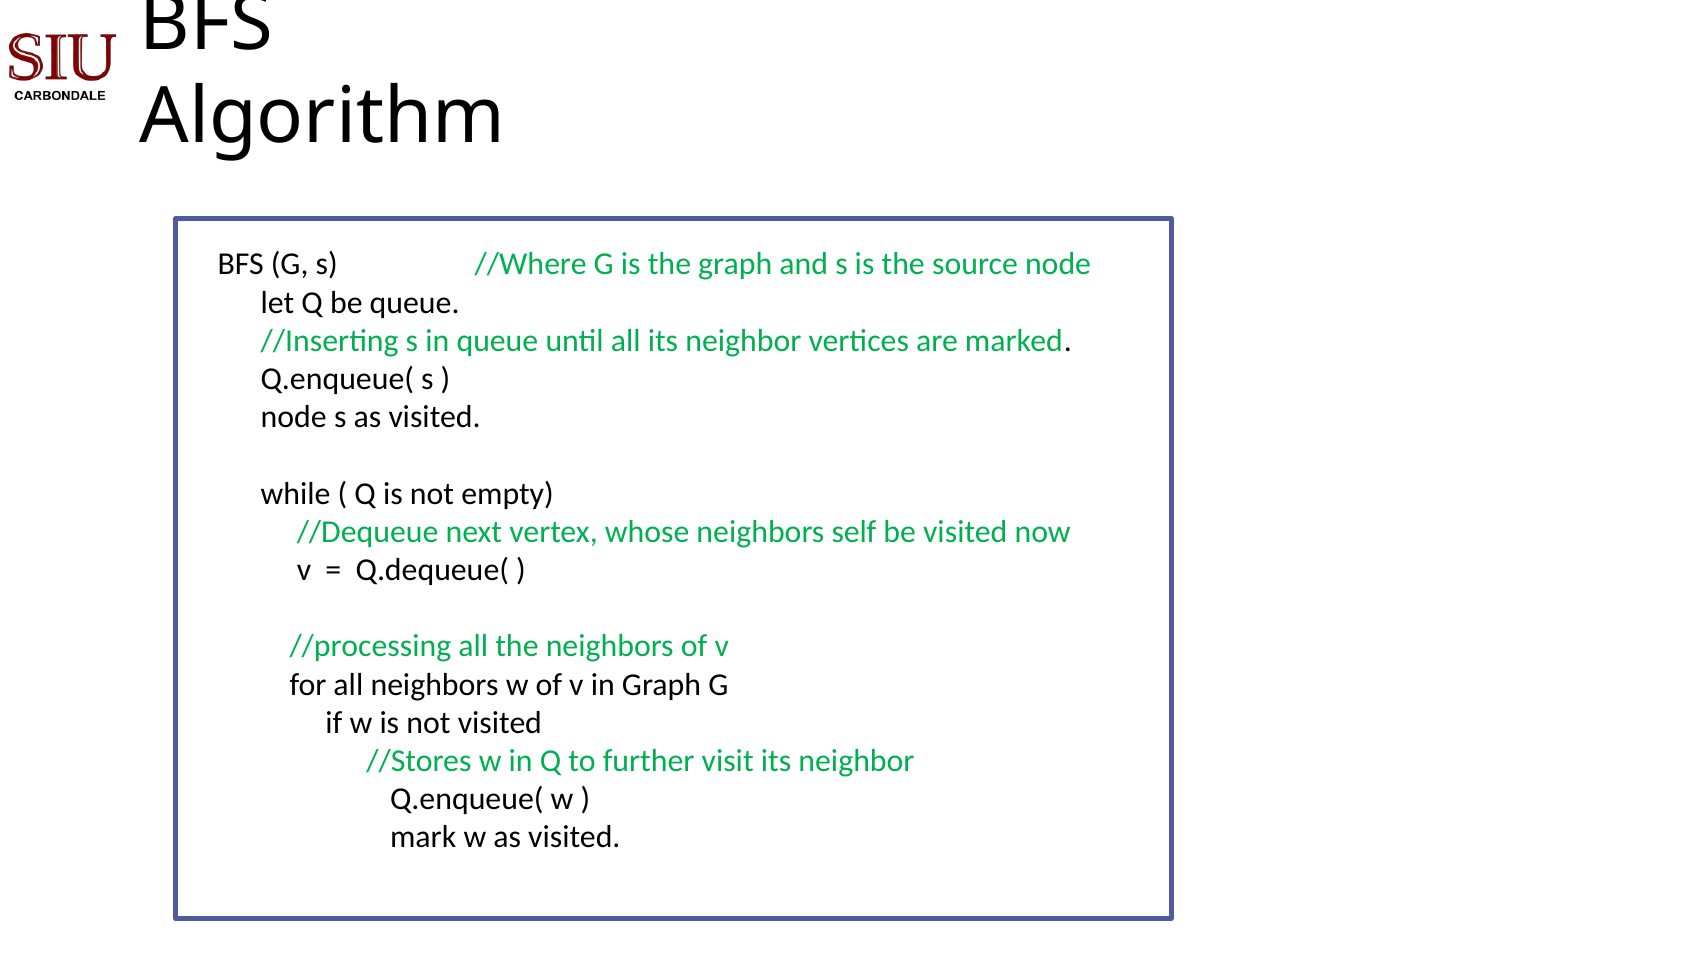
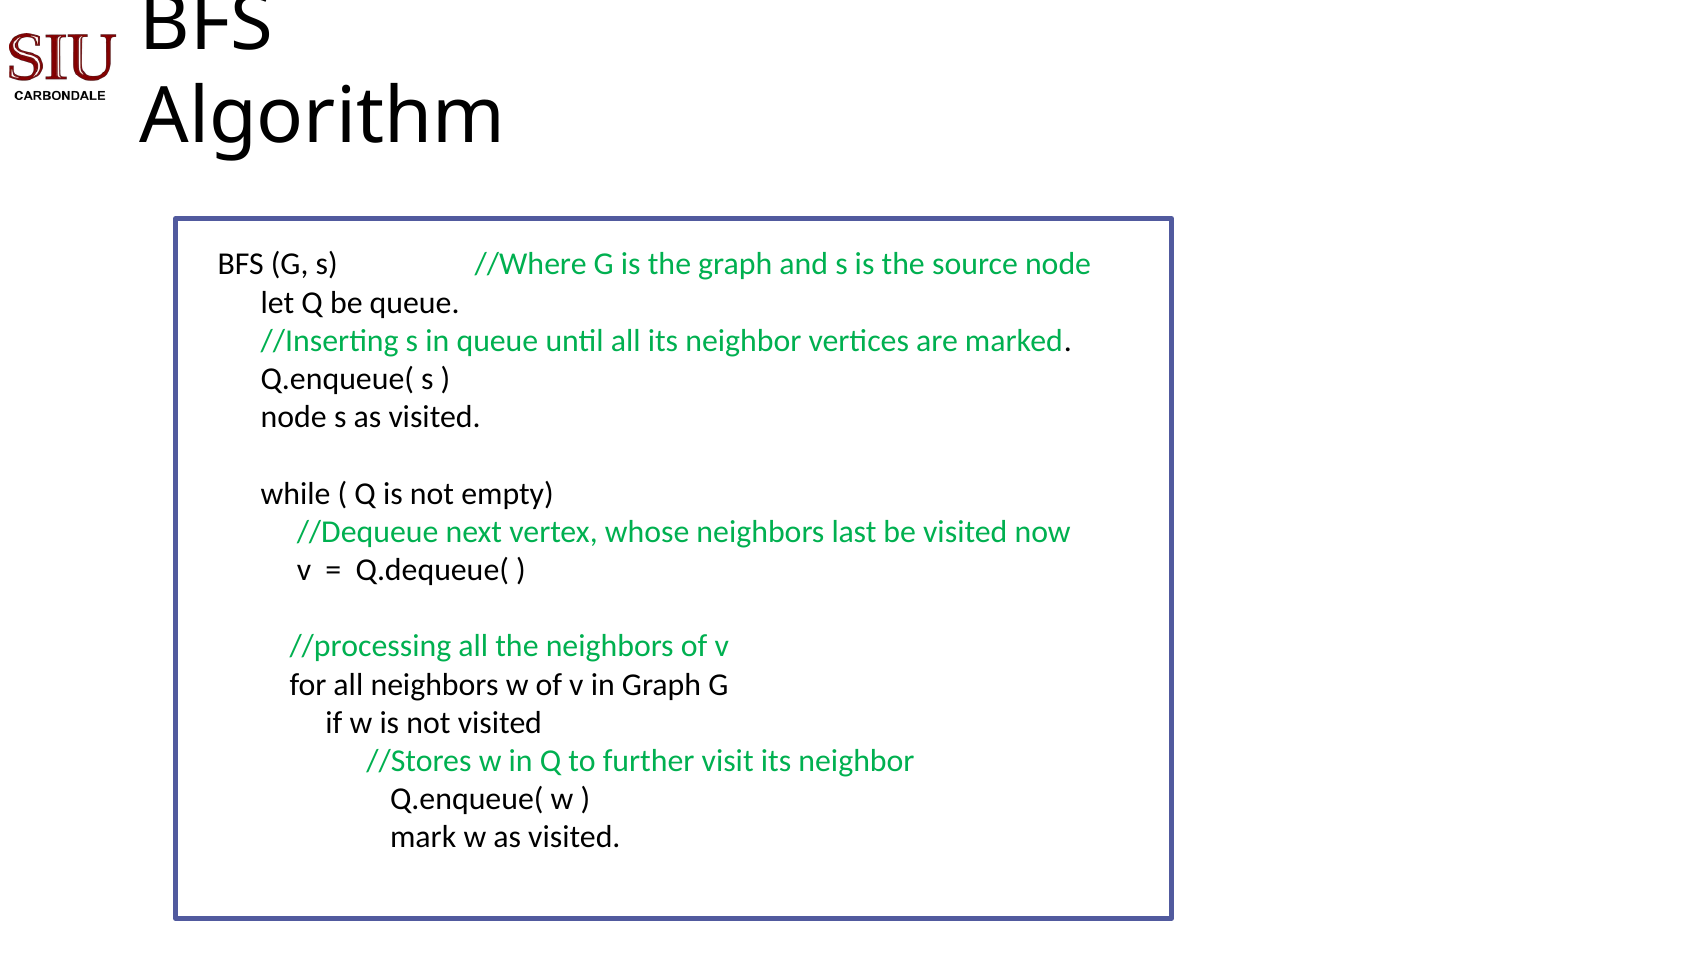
self: self -> last
